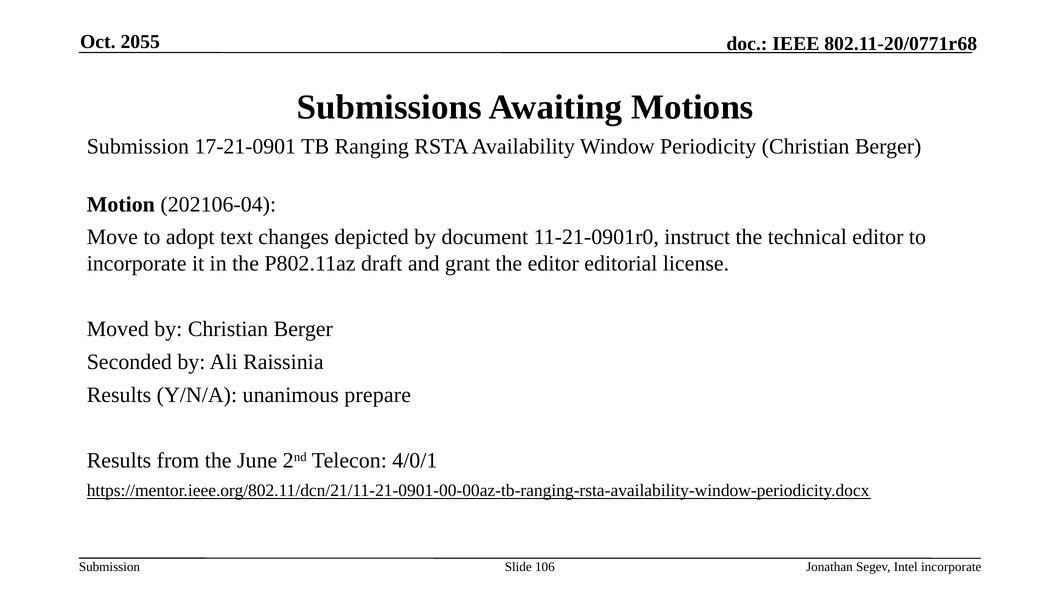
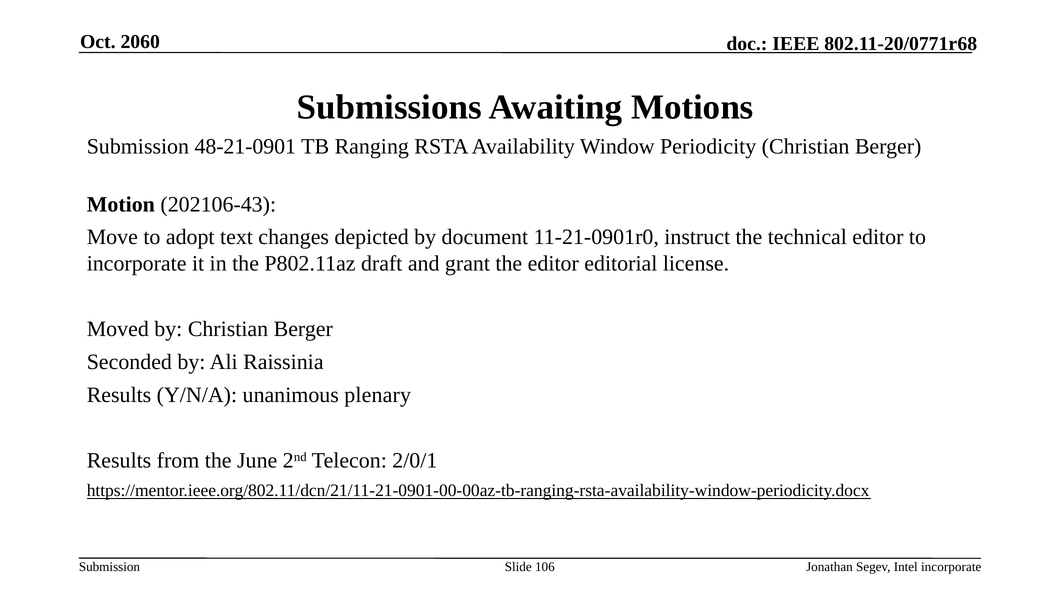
2055: 2055 -> 2060
17-21-0901: 17-21-0901 -> 48-21-0901
202106-04: 202106-04 -> 202106-43
prepare: prepare -> plenary
4/0/1: 4/0/1 -> 2/0/1
